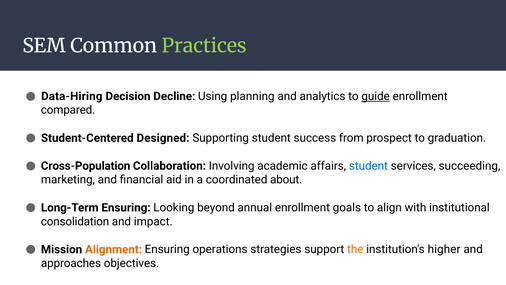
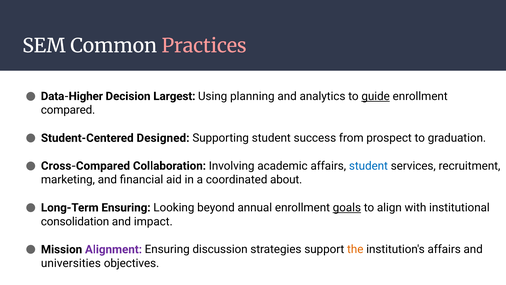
Practices colour: light green -> pink
Data-Hiring: Data-Hiring -> Data-Higher
Decline: Decline -> Largest
Cross-Population: Cross-Population -> Cross-Compared
succeeding: succeeding -> recruitment
goals underline: none -> present
Alignment colour: orange -> purple
operations: operations -> discussion
institution's higher: higher -> affairs
approaches: approaches -> universities
